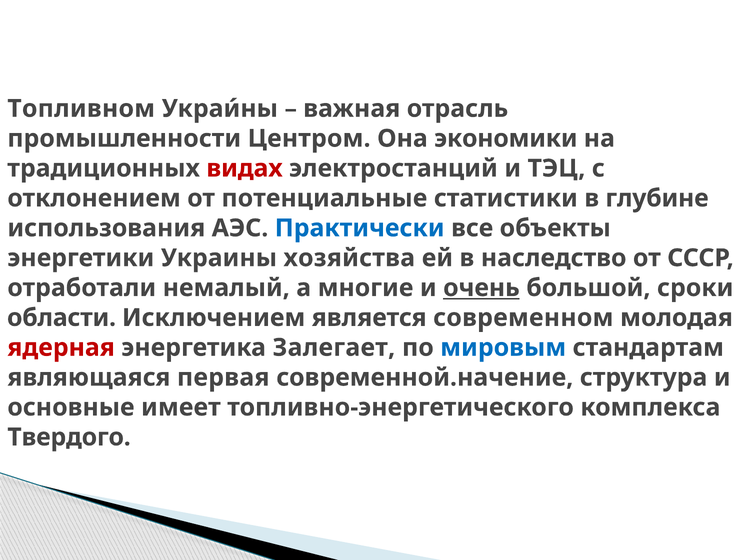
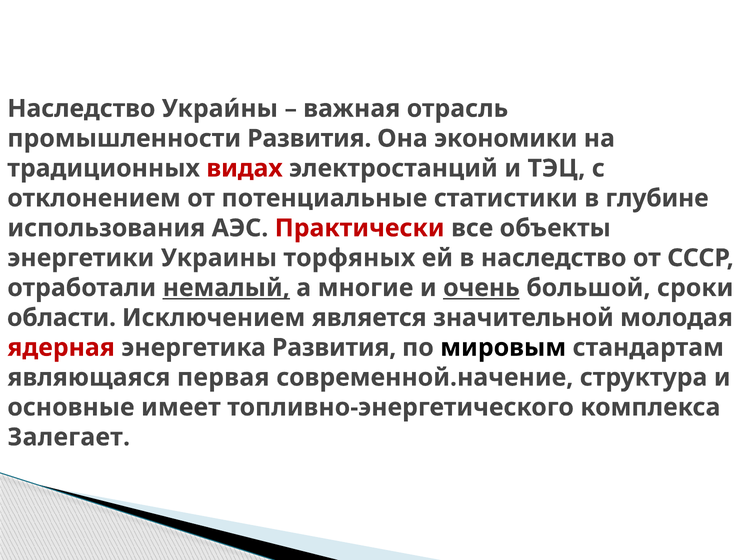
Топливном at (81, 109): Топливном -> Наследство
промышленности Центром: Центром -> Развития
Практически colour: blue -> red
хозяйства: хозяйства -> торфяных
немалый underline: none -> present
современном: современном -> значительной
энергетика Залегает: Залегает -> Развития
мировым colour: blue -> black
Твердого: Твердого -> Залегает
